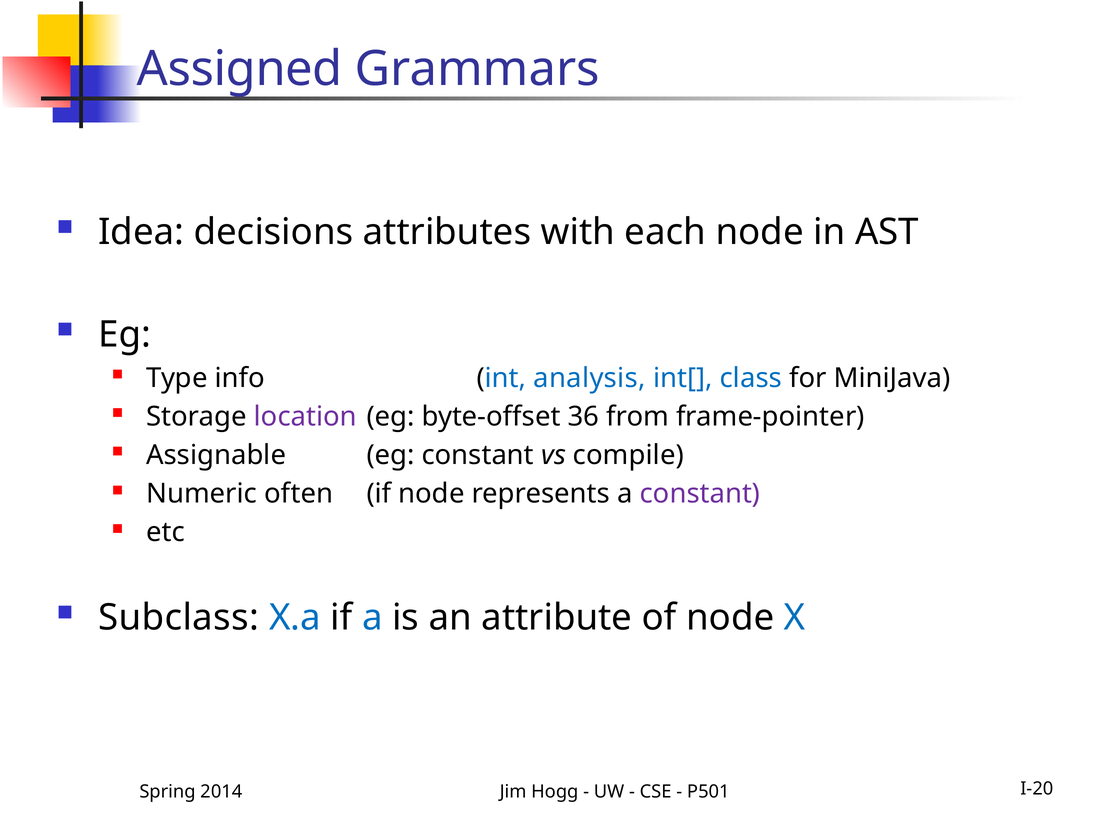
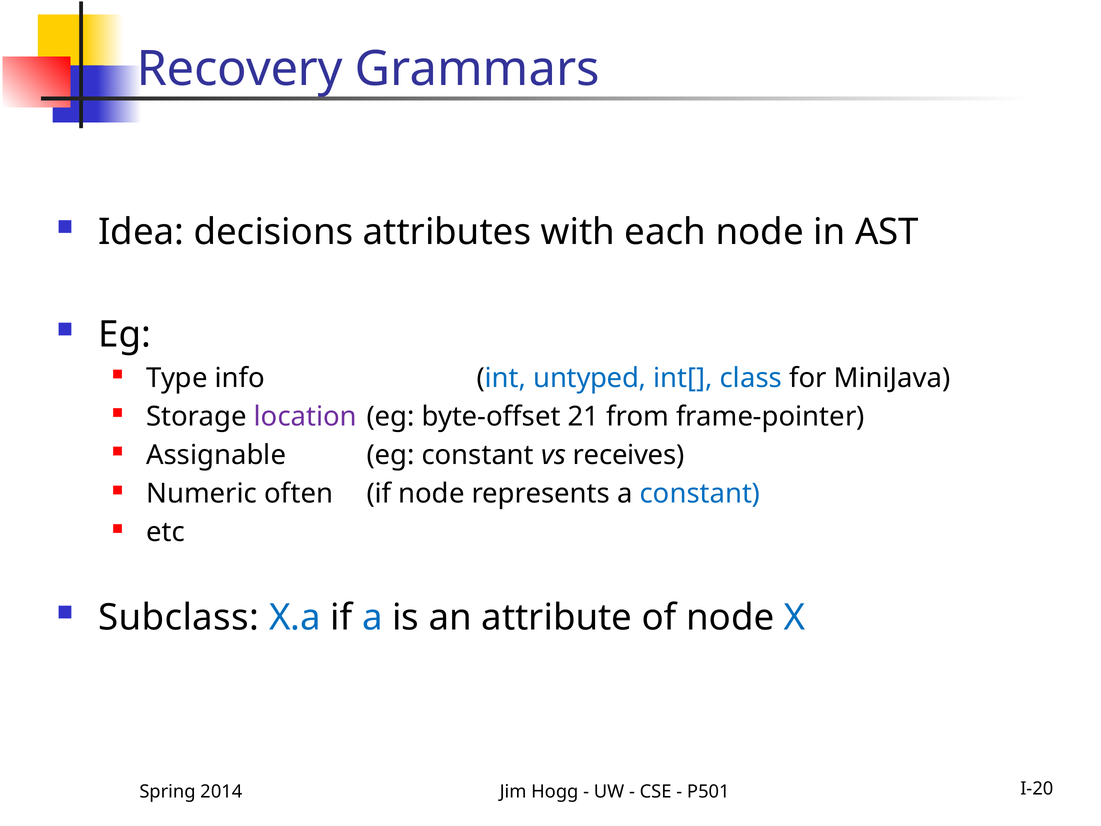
Assigned: Assigned -> Recovery
analysis: analysis -> untyped
36: 36 -> 21
compile: compile -> receives
constant at (700, 494) colour: purple -> blue
